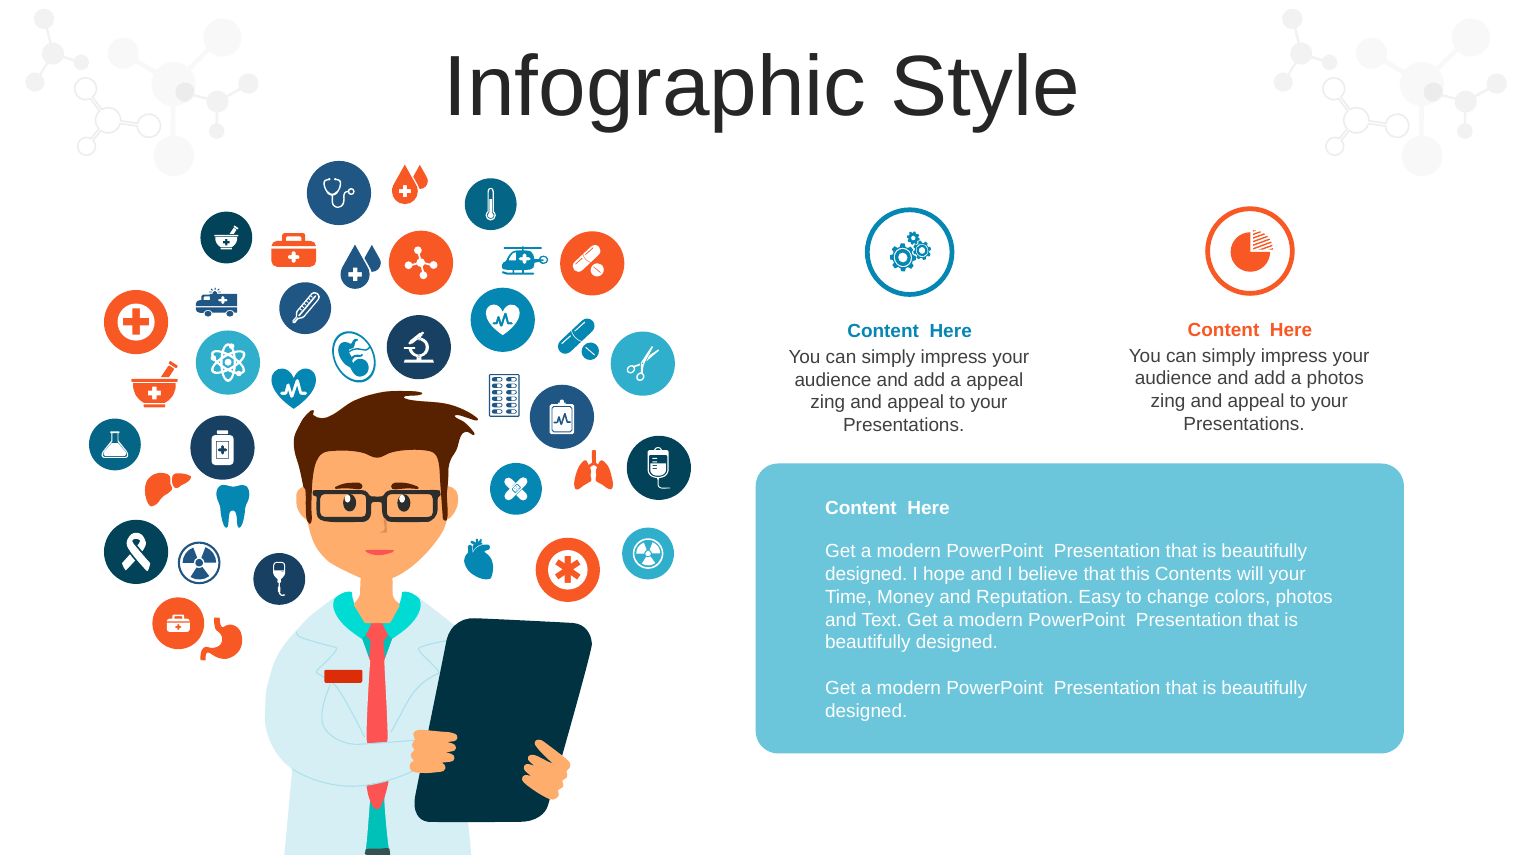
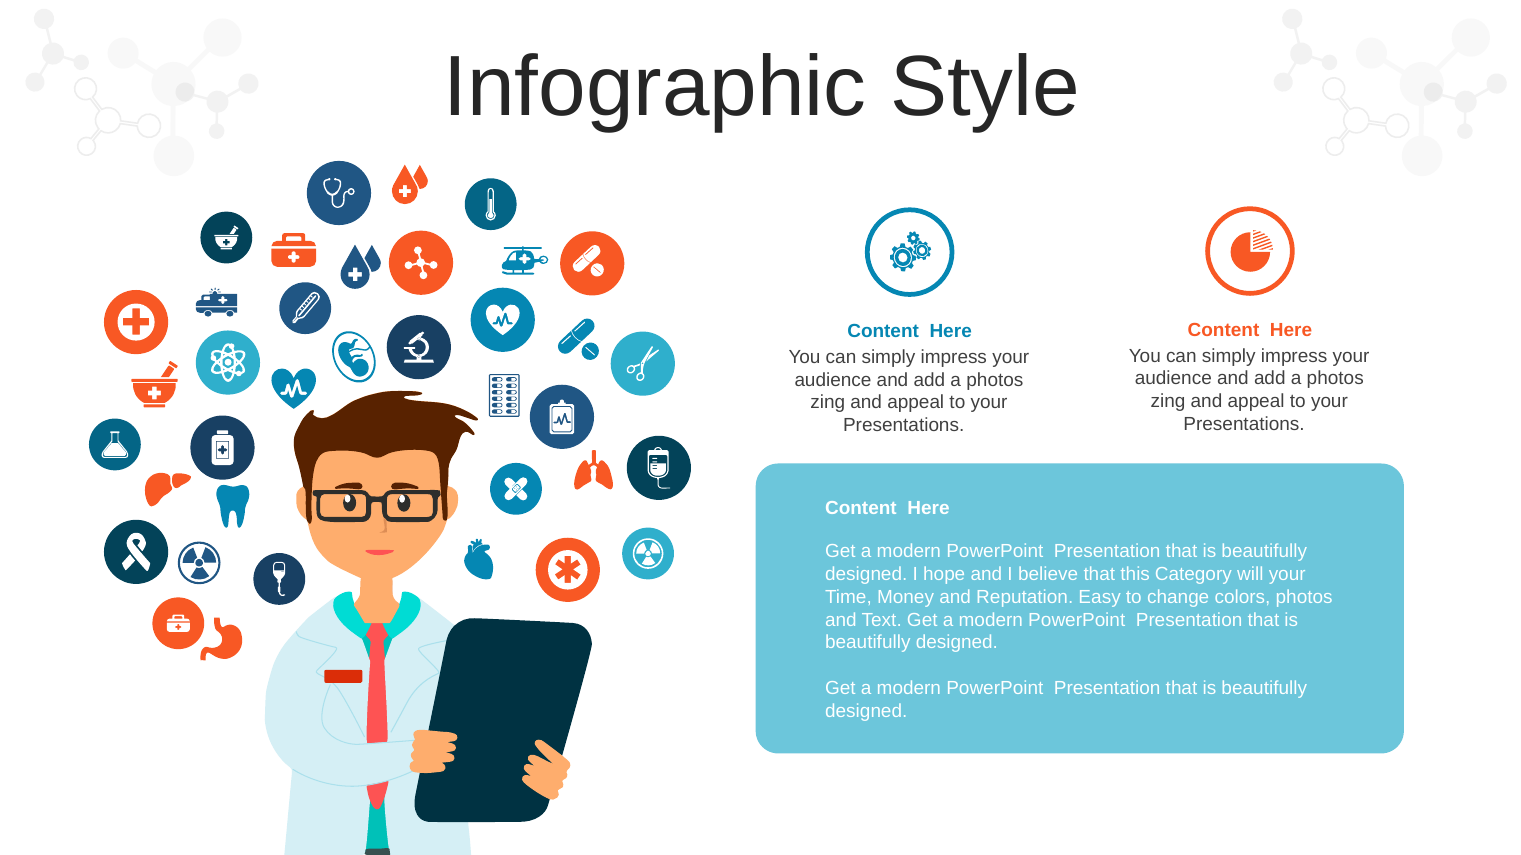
appeal at (995, 380): appeal -> photos
Contents: Contents -> Category
